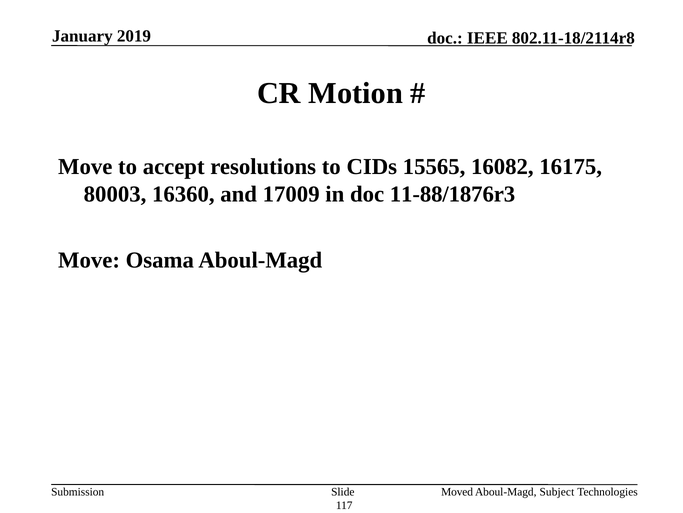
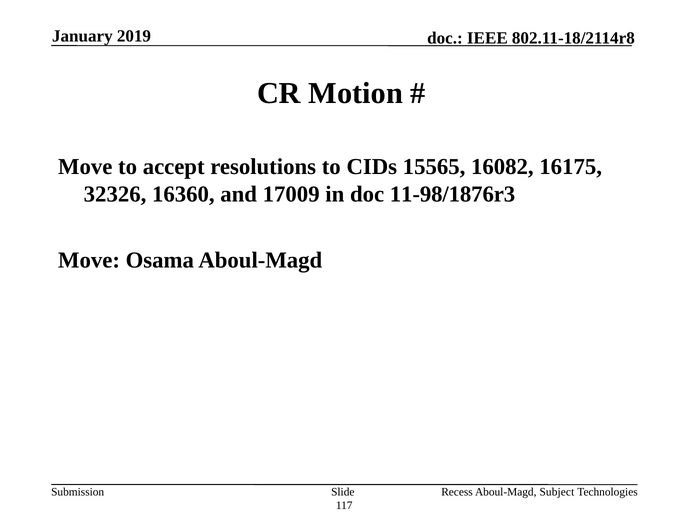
80003: 80003 -> 32326
11-88/1876r3: 11-88/1876r3 -> 11-98/1876r3
Moved: Moved -> Recess
